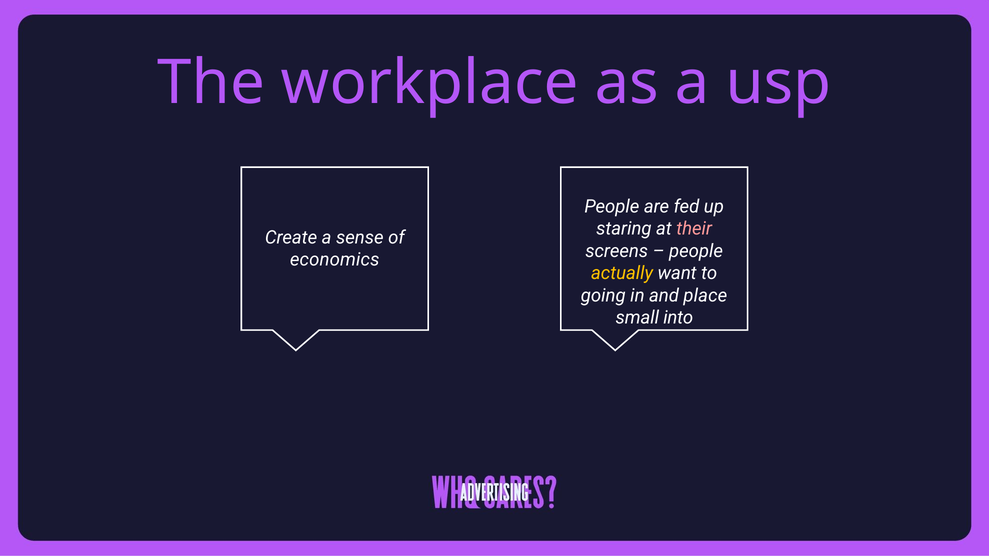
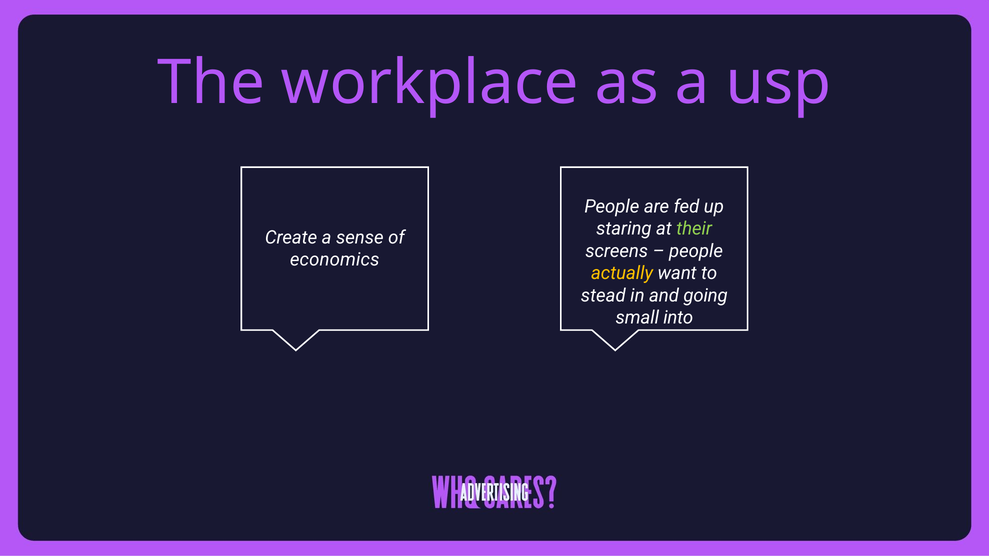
their colour: pink -> light green
going: going -> stead
place: place -> going
